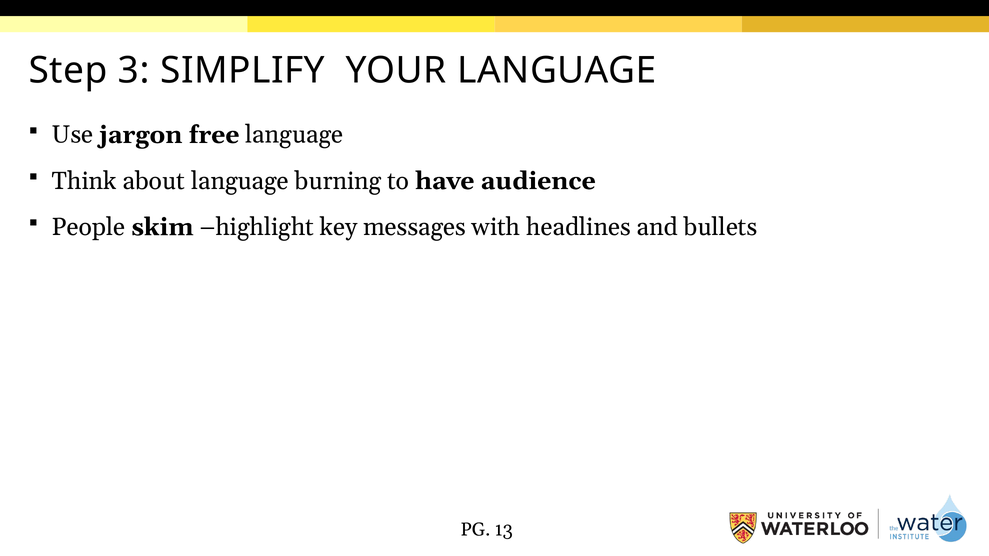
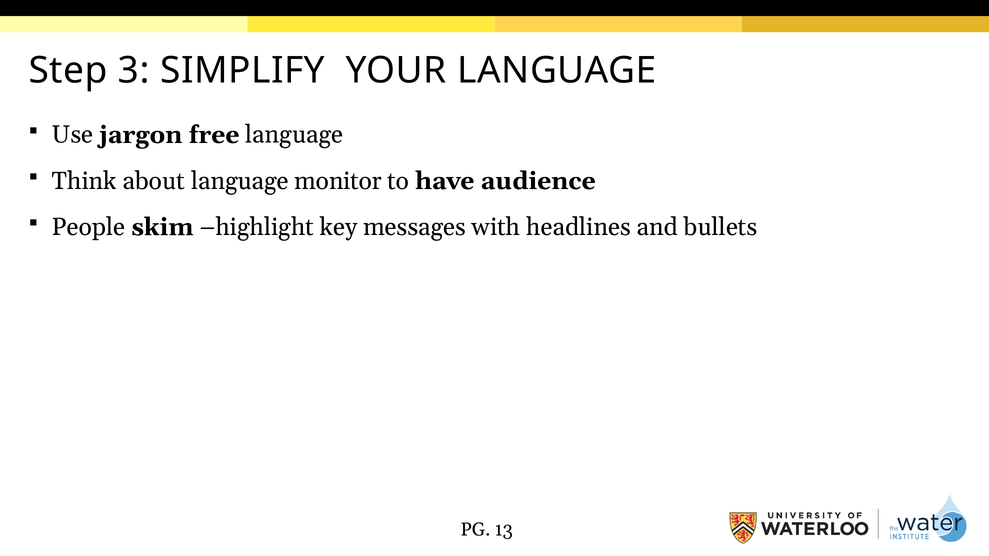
burning: burning -> monitor
